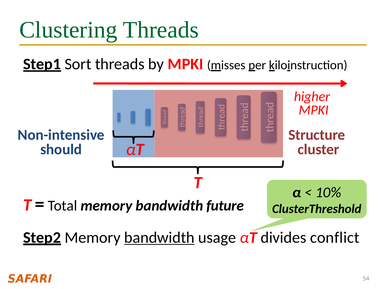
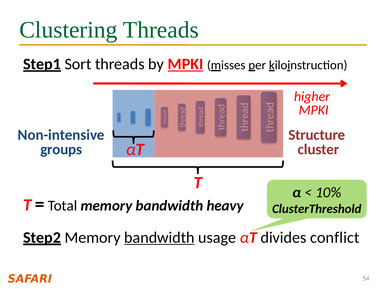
MPKI at (186, 64) underline: none -> present
should: should -> groups
future: future -> heavy
